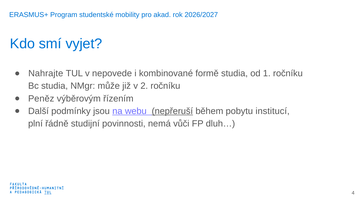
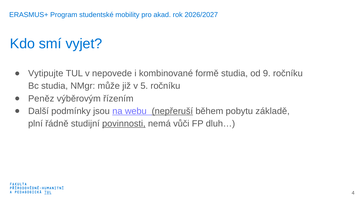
Nahrajte: Nahrajte -> Vytipujte
1: 1 -> 9
2: 2 -> 5
institucí: institucí -> základě
povinnosti underline: none -> present
